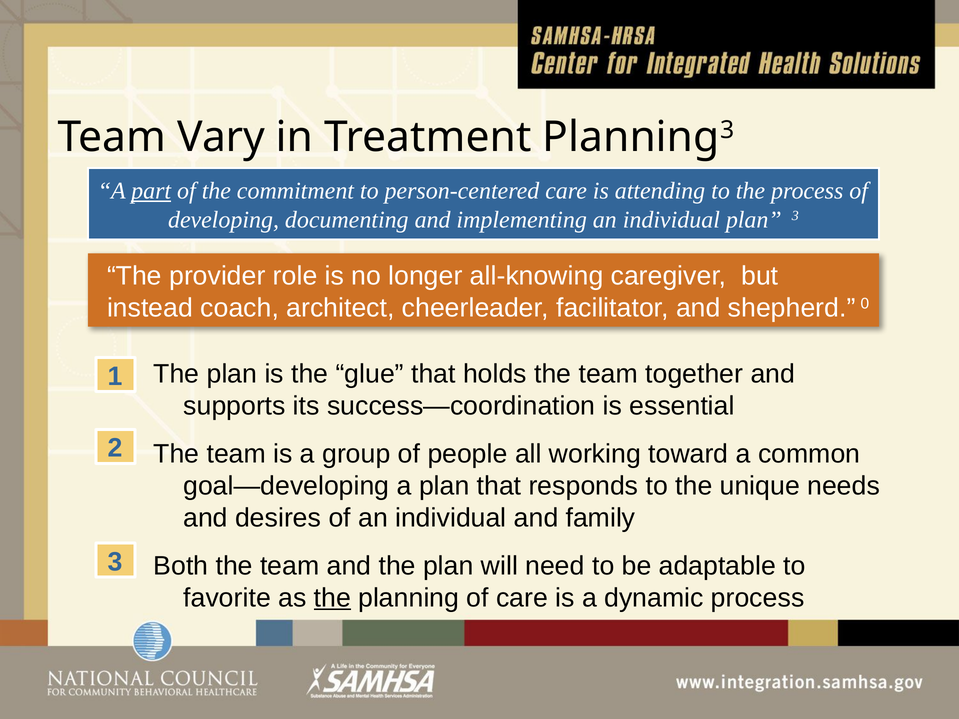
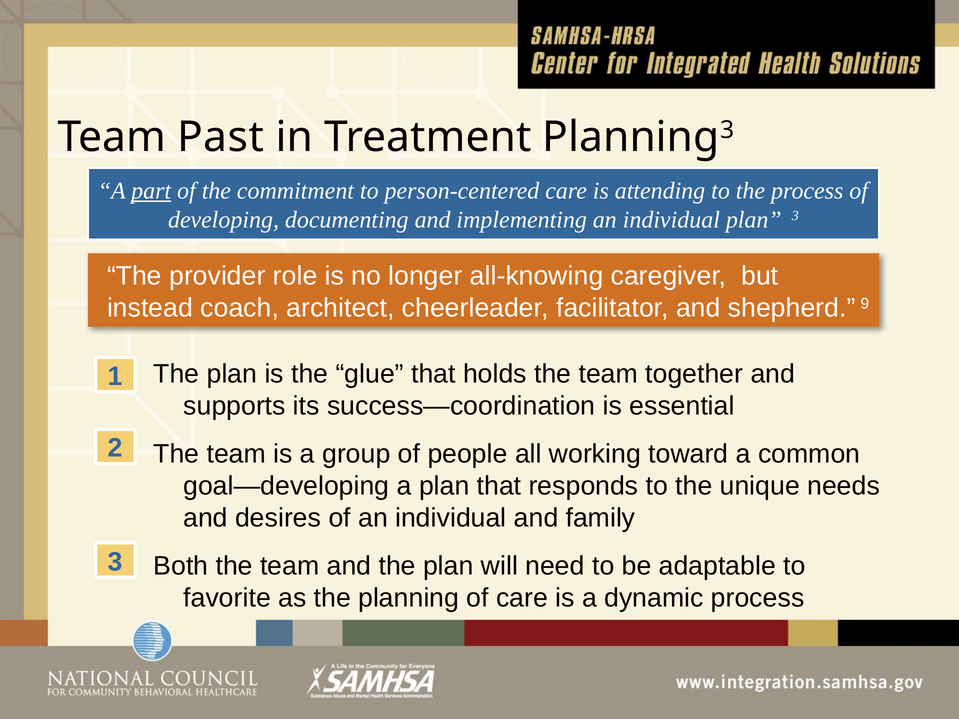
Vary: Vary -> Past
0: 0 -> 9
the at (332, 598) underline: present -> none
